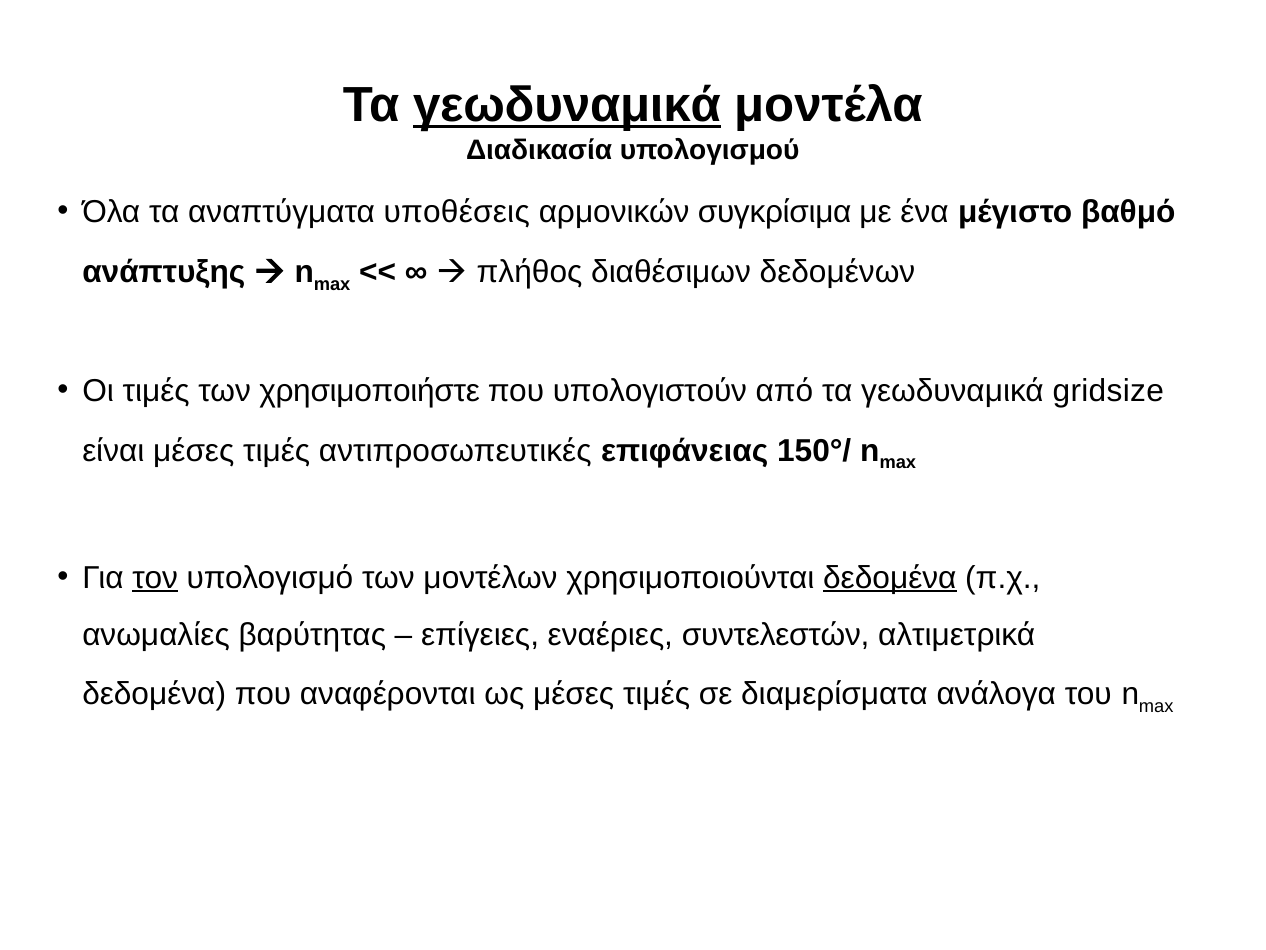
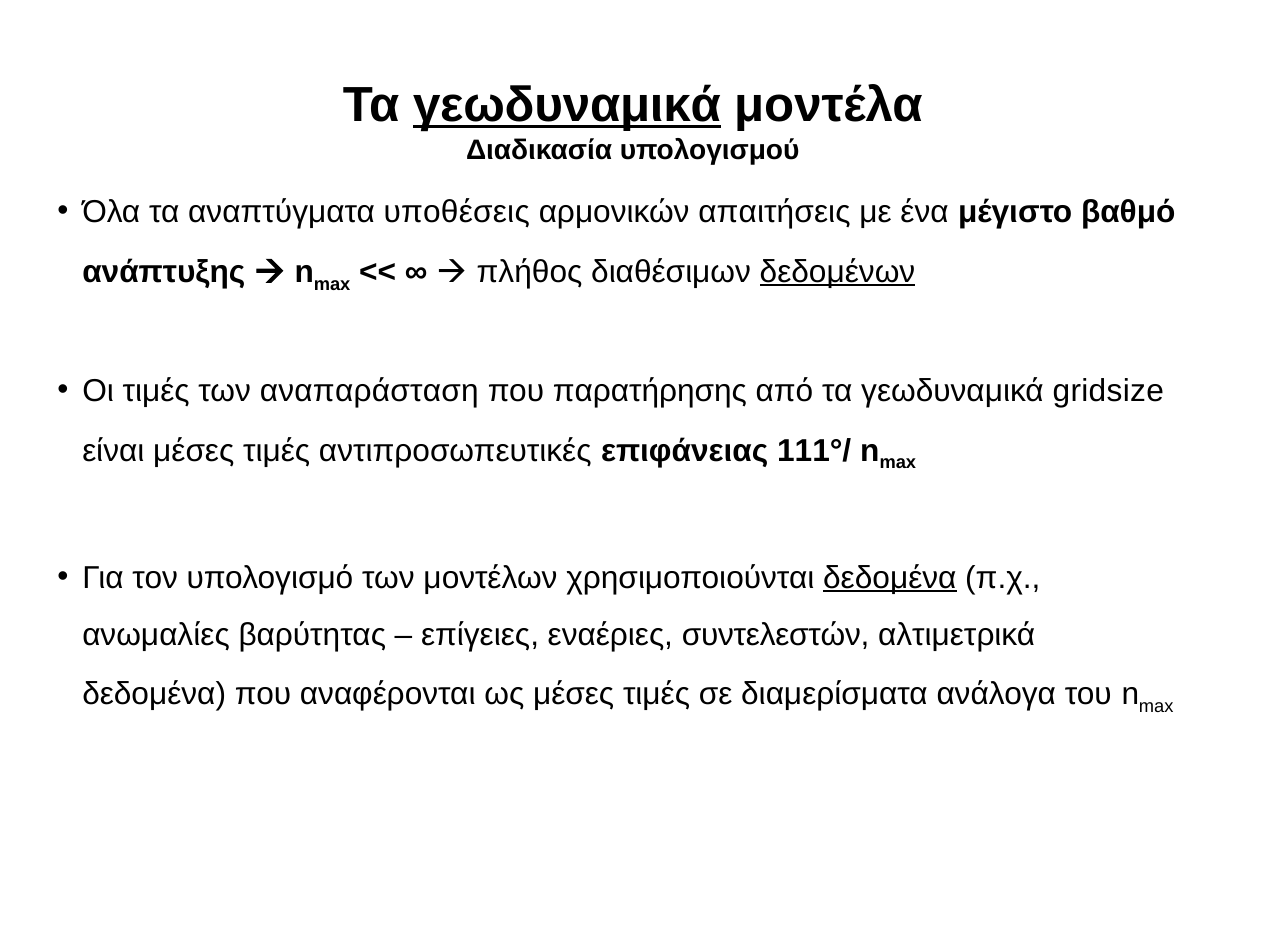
συγκρίσιμα: συγκρίσιμα -> απαιτήσεις
δεδομένων underline: none -> present
χρησιμοποιήστε: χρησιμοποιήστε -> αναπαράσταση
υπολογιστούν: υπολογιστούν -> παρατήρησης
150°/: 150°/ -> 111°/
τον underline: present -> none
